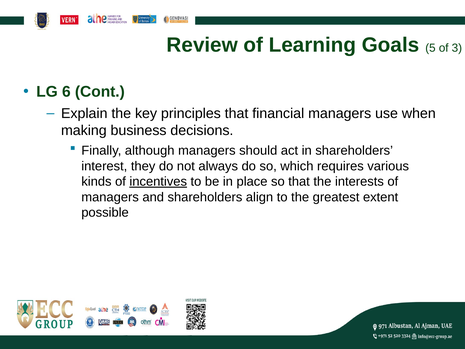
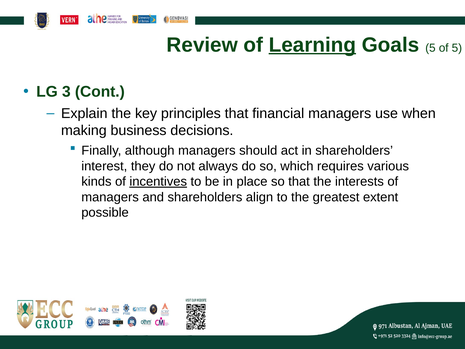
Learning underline: none -> present
of 3: 3 -> 5
6: 6 -> 3
